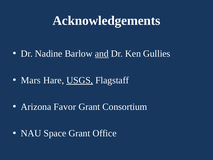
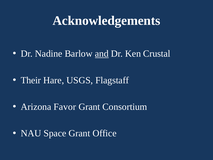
Gullies: Gullies -> Crustal
Mars: Mars -> Their
USGS underline: present -> none
